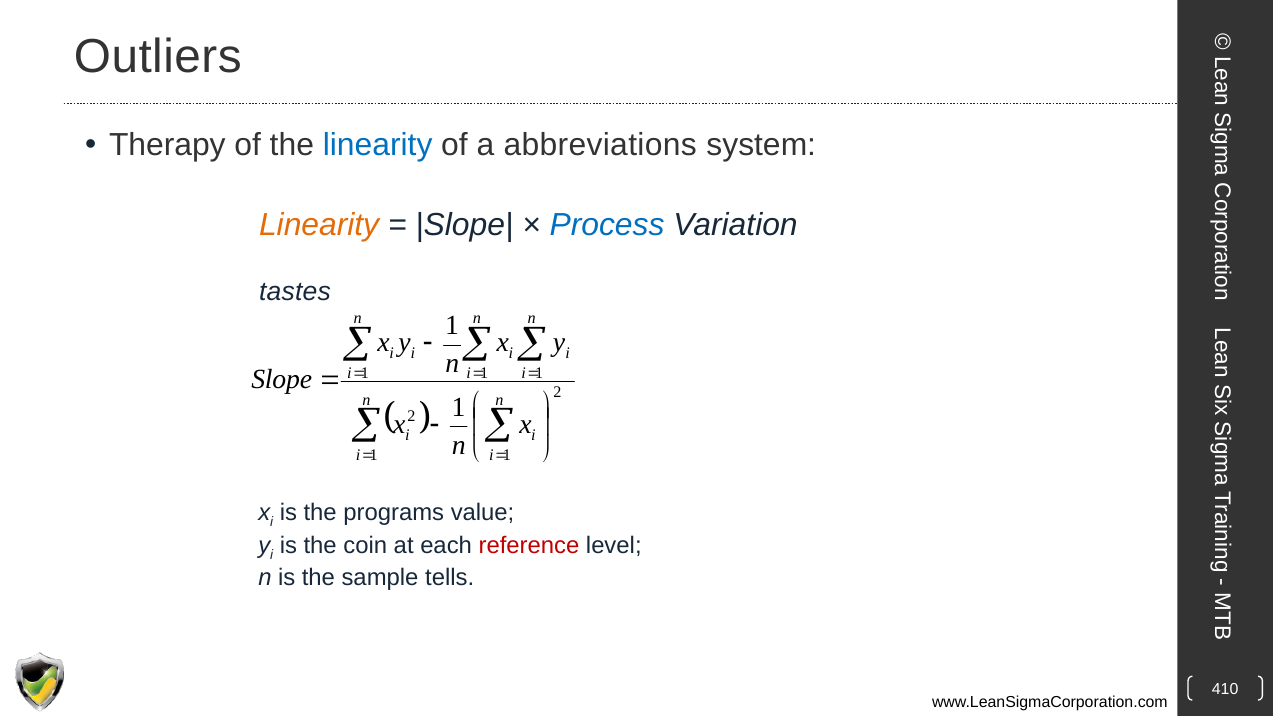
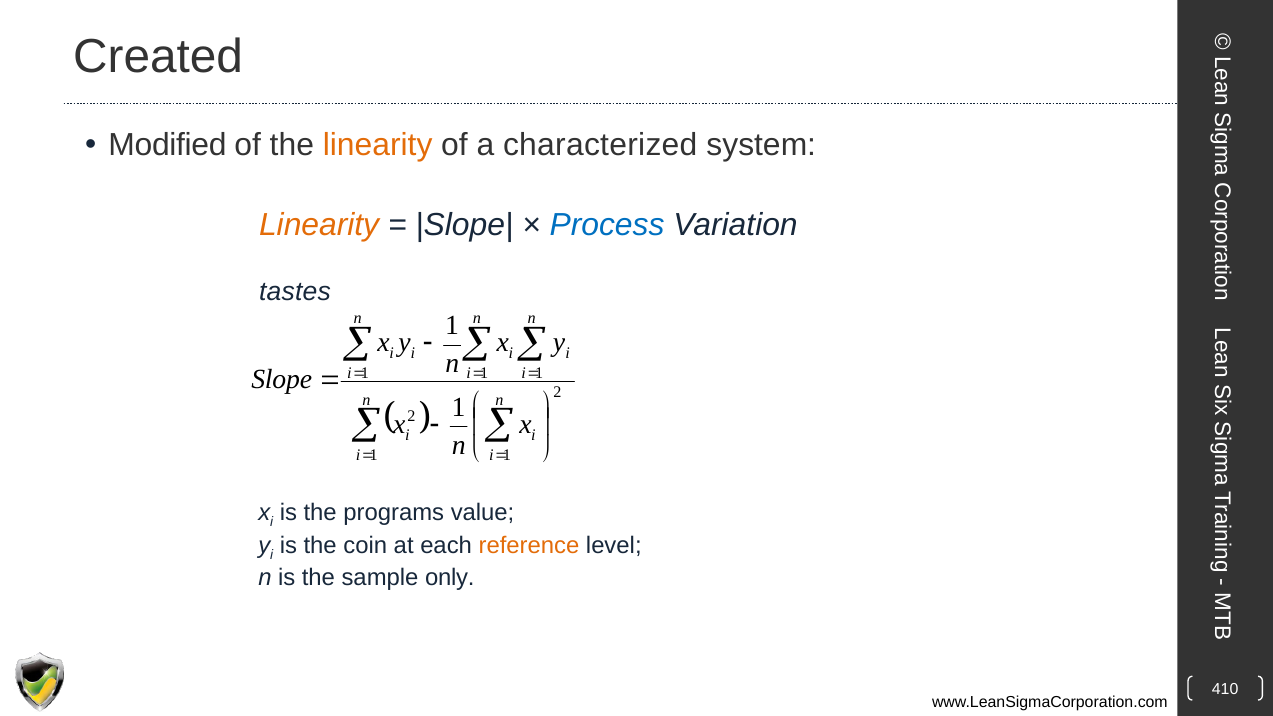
Outliers: Outliers -> Created
Therapy: Therapy -> Modified
linearity at (378, 145) colour: blue -> orange
abbreviations: abbreviations -> characterized
reference colour: red -> orange
tells: tells -> only
